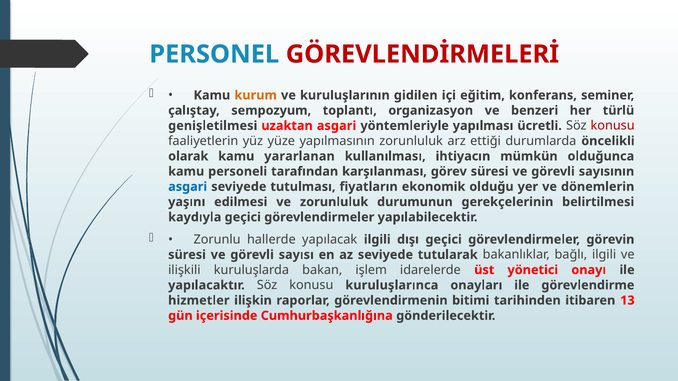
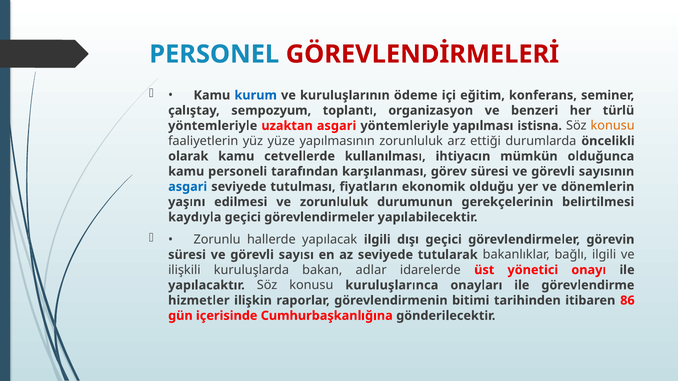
kurum colour: orange -> blue
gidilen: gidilen -> ödeme
genişletilmesi at (213, 126): genişletilmesi -> yöntemleriyle
ücretli: ücretli -> istisna
konusu at (613, 126) colour: red -> orange
yararlanan: yararlanan -> cetvellerde
işlem: işlem -> adlar
13: 13 -> 86
